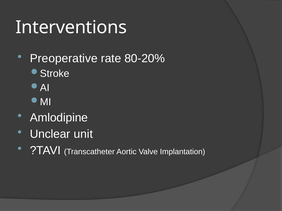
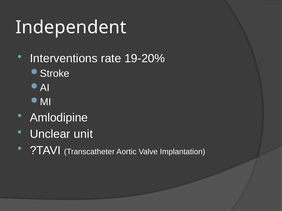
Interventions: Interventions -> Independent
Preoperative: Preoperative -> Interventions
80-20%: 80-20% -> 19-20%
